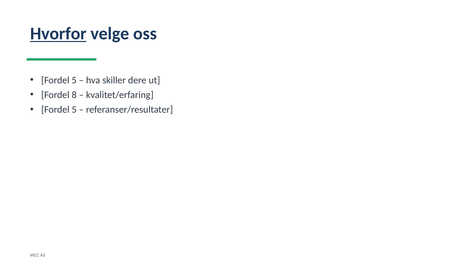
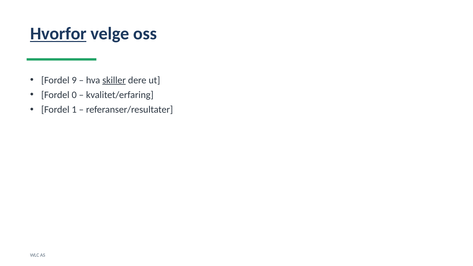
5 at (74, 80): 5 -> 9
skiller underline: none -> present
8: 8 -> 0
5 at (74, 110): 5 -> 1
